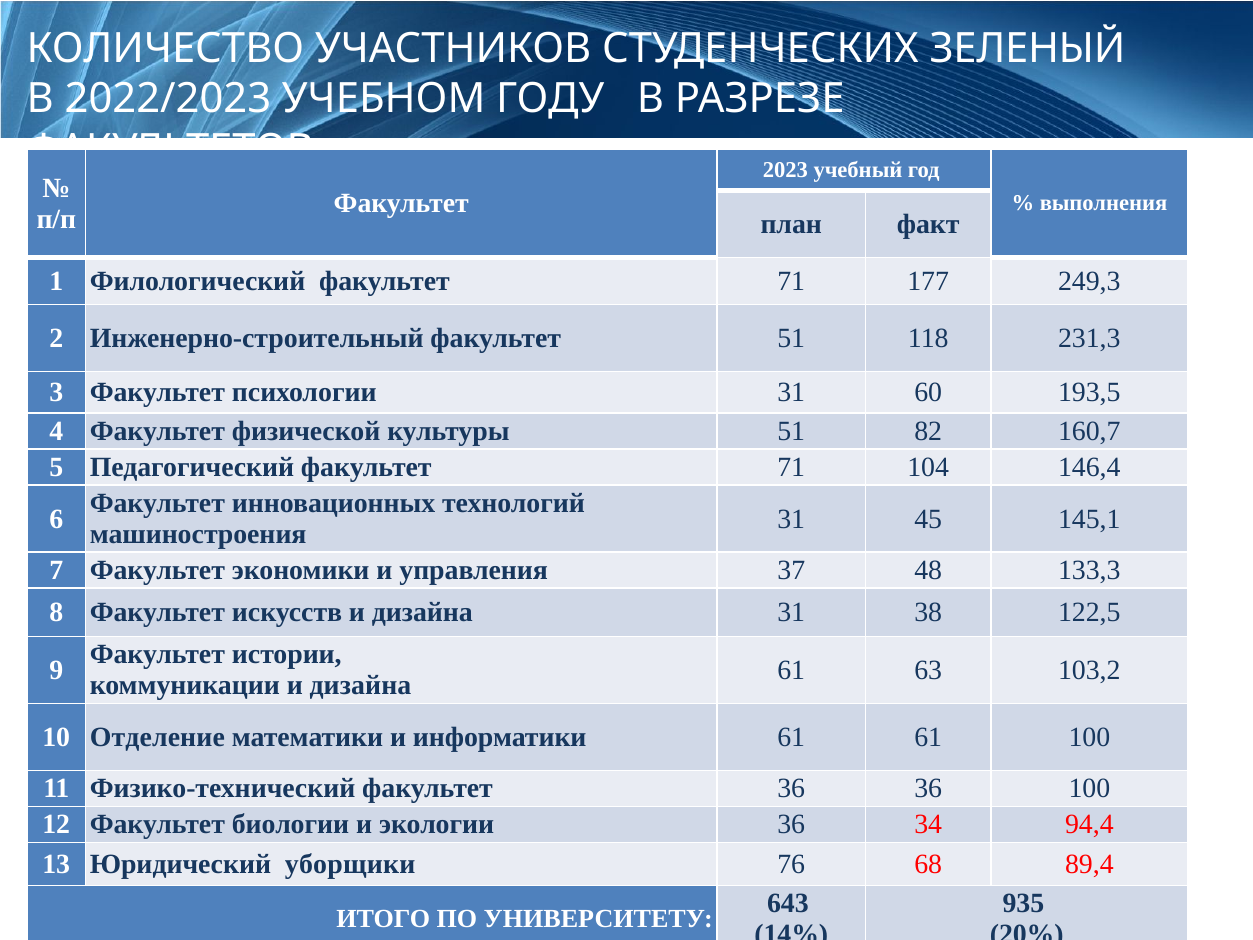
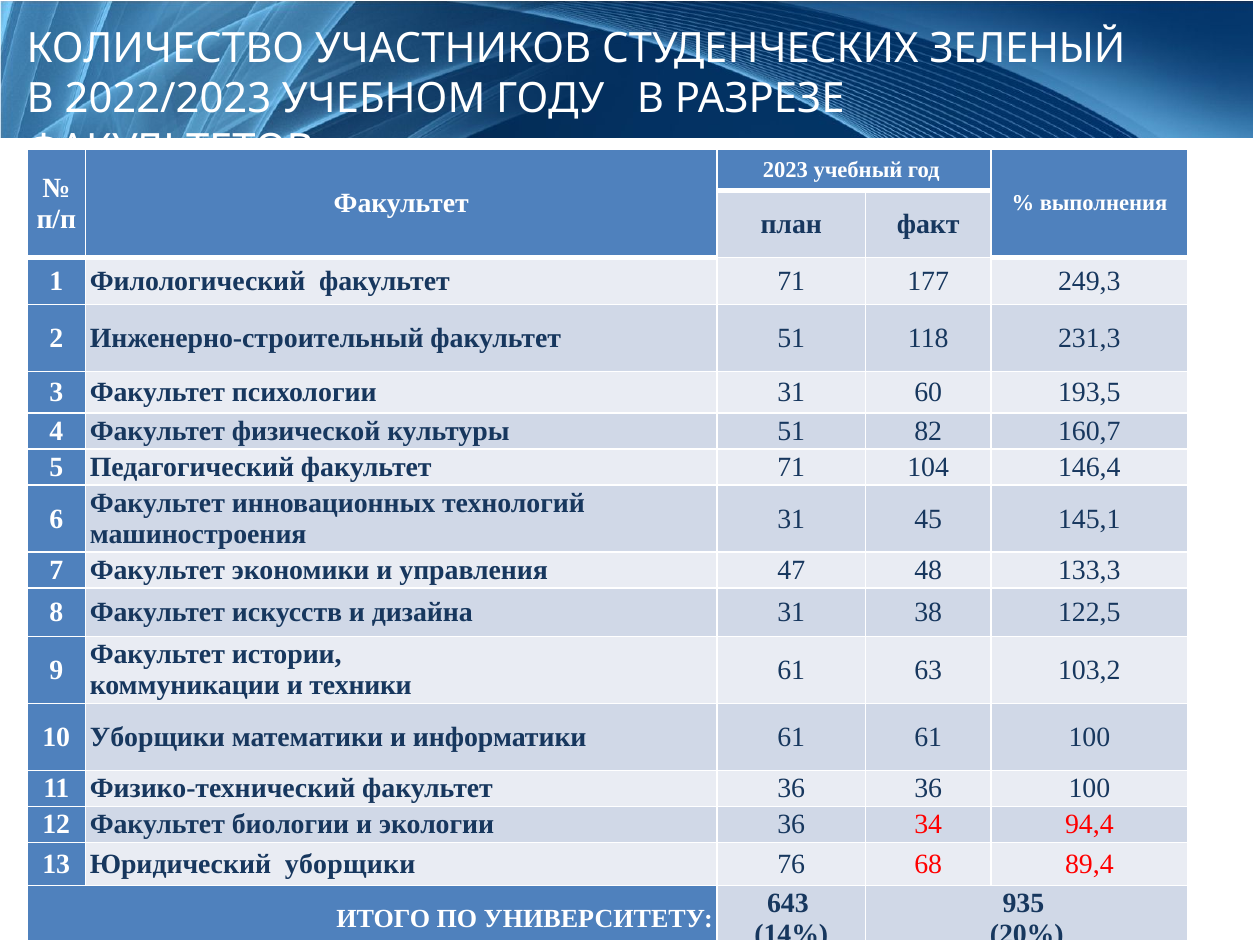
37: 37 -> 47
коммуникации и дизайна: дизайна -> техники
10 Отделение: Отделение -> Уборщики
